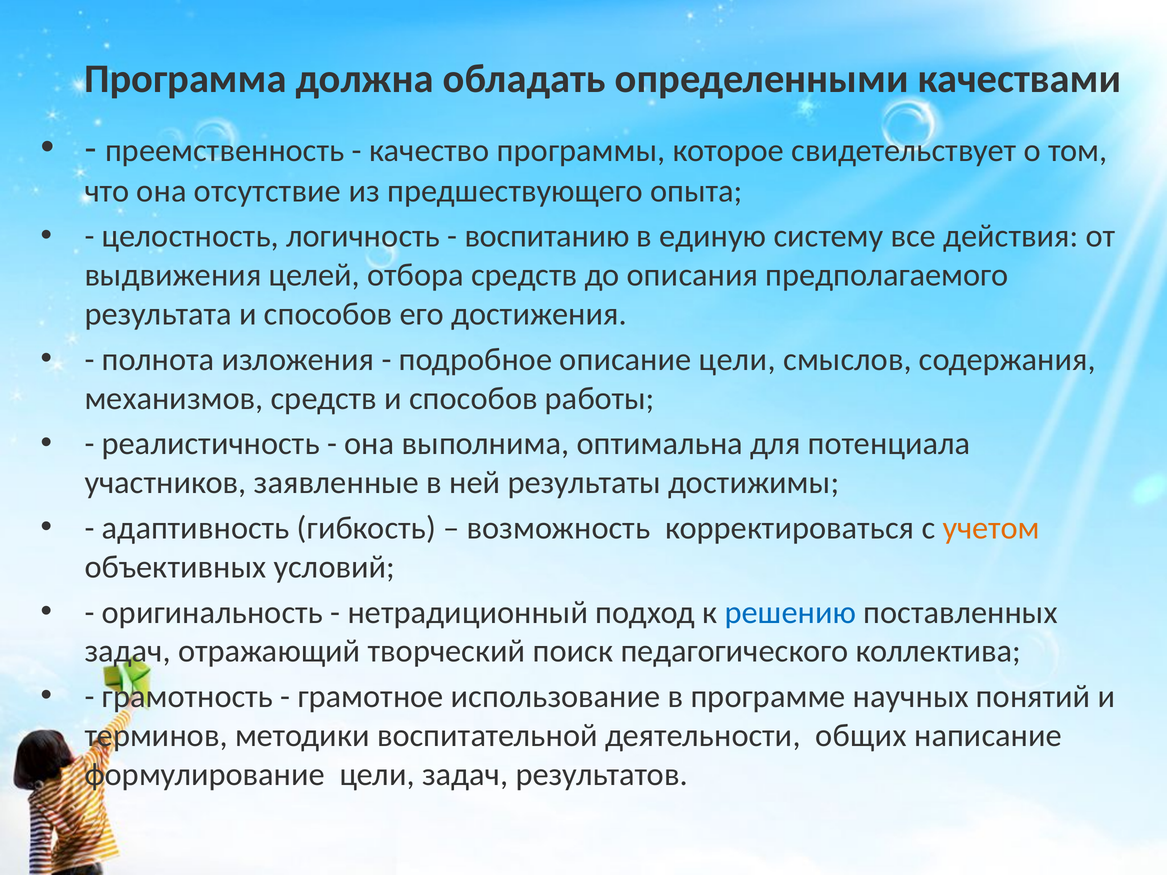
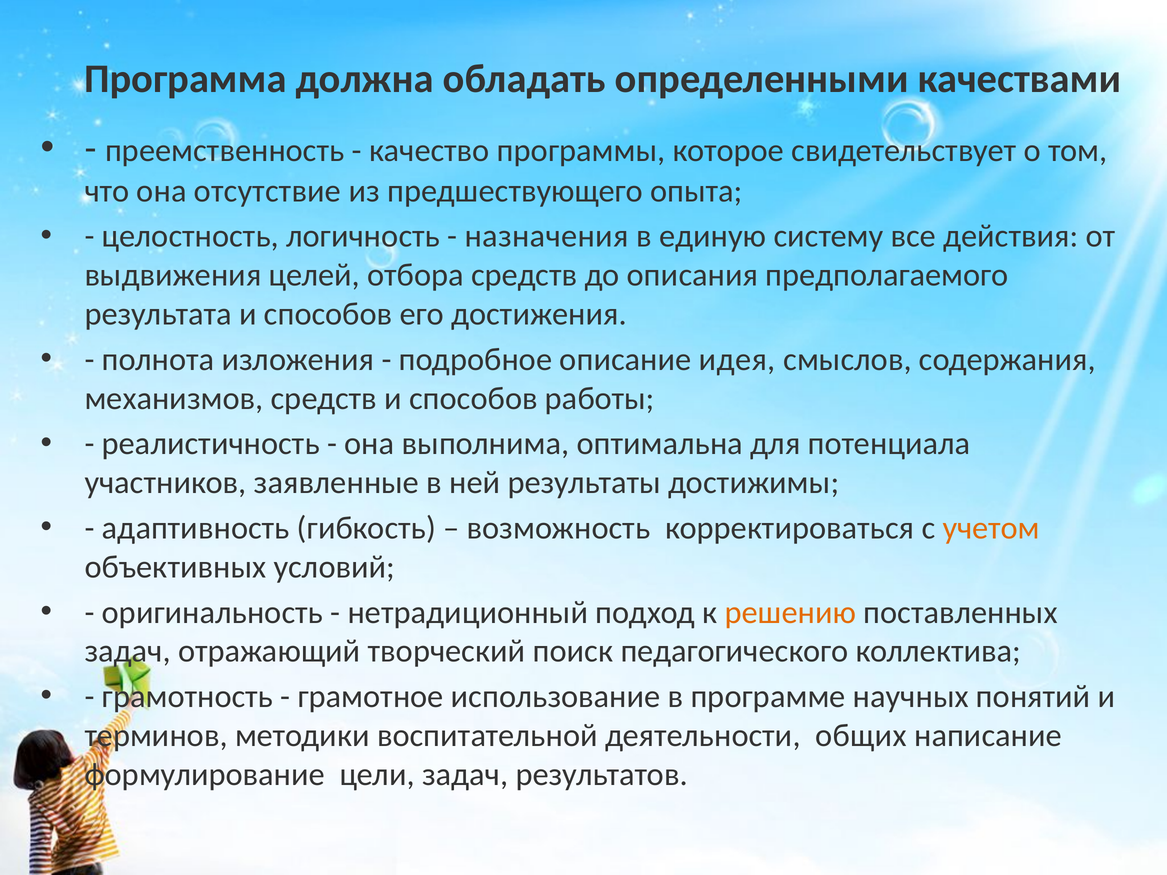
воспитанию: воспитанию -> назначения
описание цели: цели -> идея
решению colour: blue -> orange
